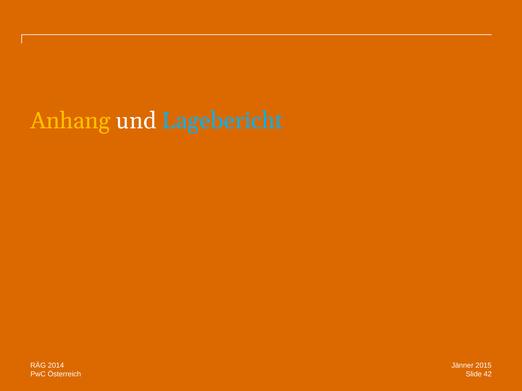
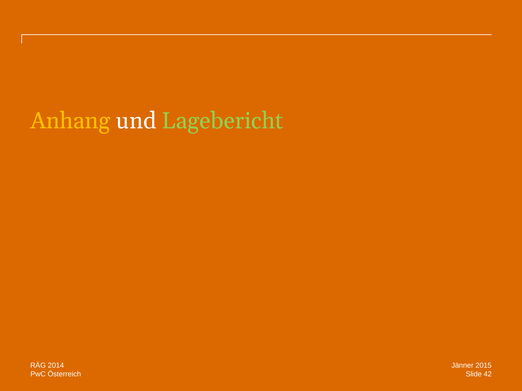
Lagebericht colour: light blue -> light green
